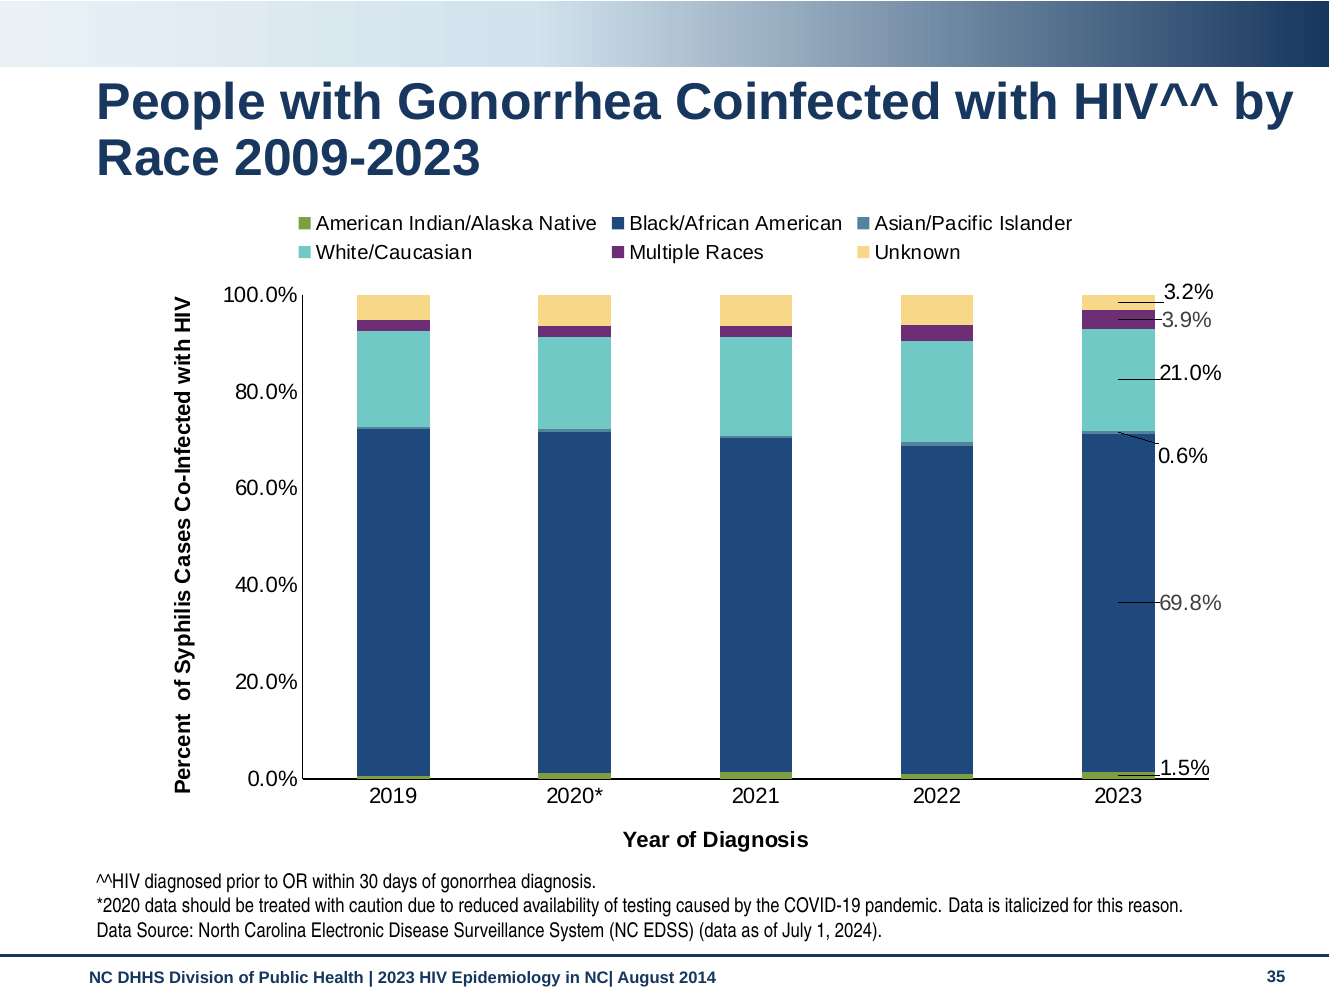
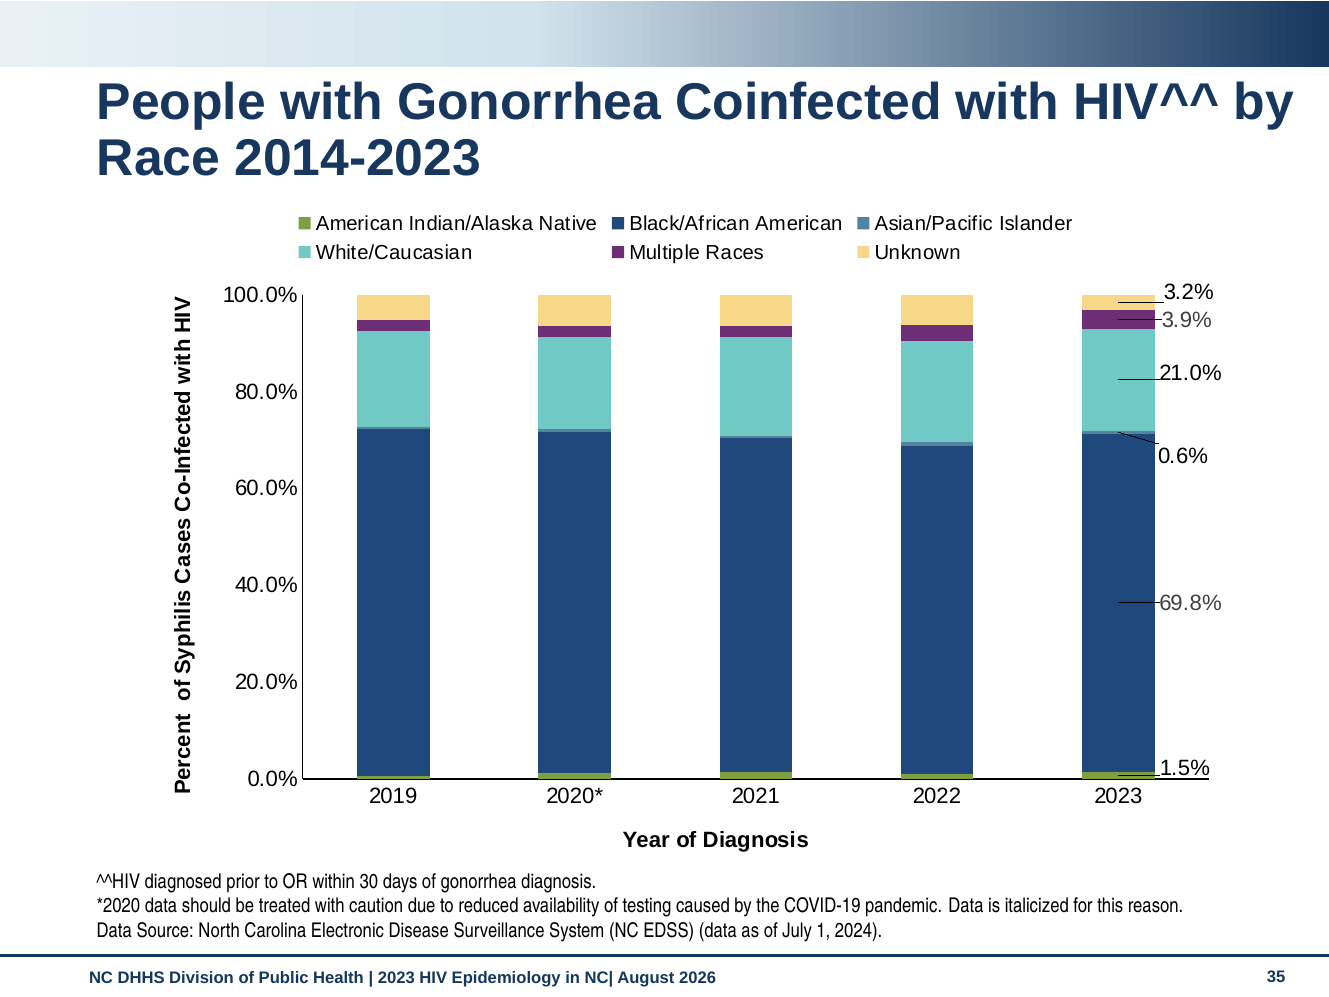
2009-2023: 2009-2023 -> 2014-2023
2014: 2014 -> 2026
